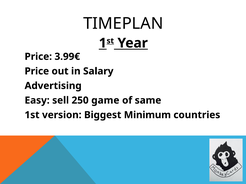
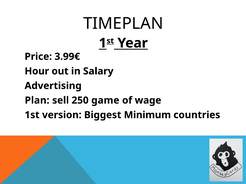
Price at (37, 71): Price -> Hour
Easy: Easy -> Plan
same: same -> wage
